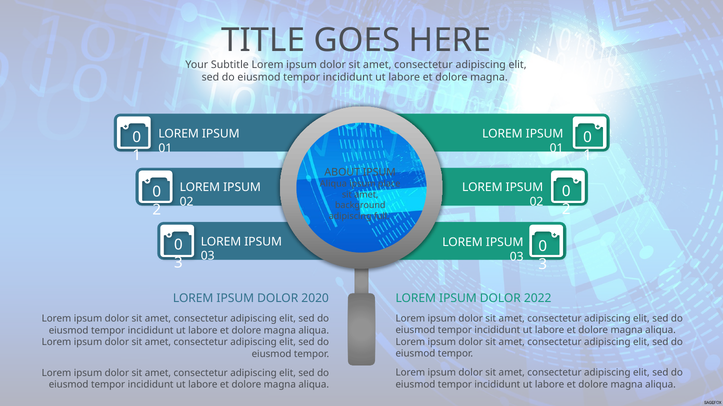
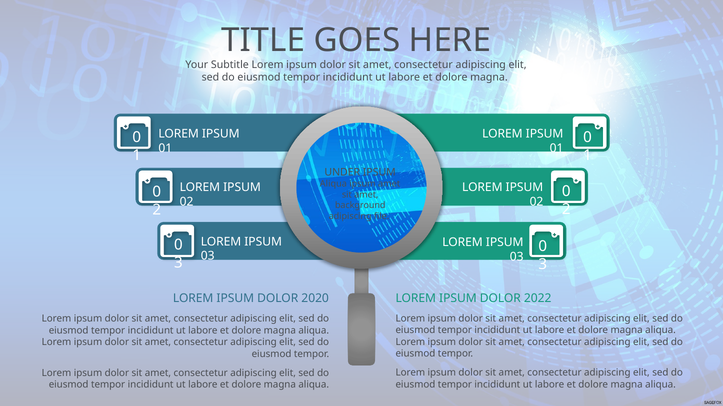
ABOUT: ABOUT -> UNDER
ipsum place: place -> amet
full: full -> file
